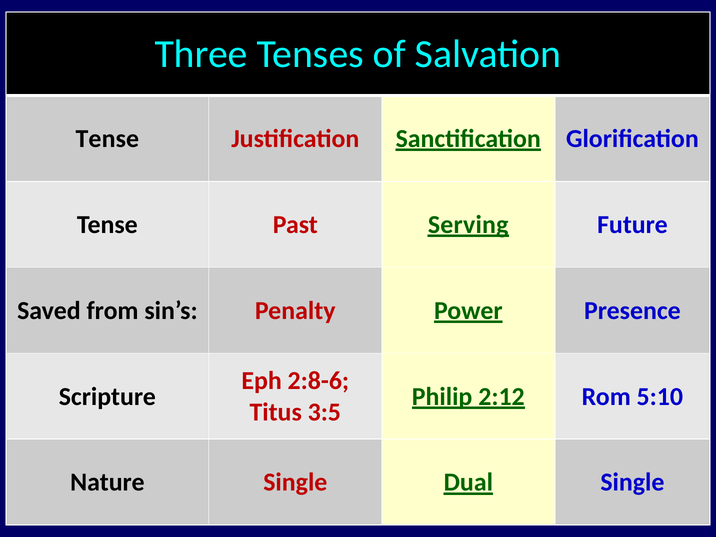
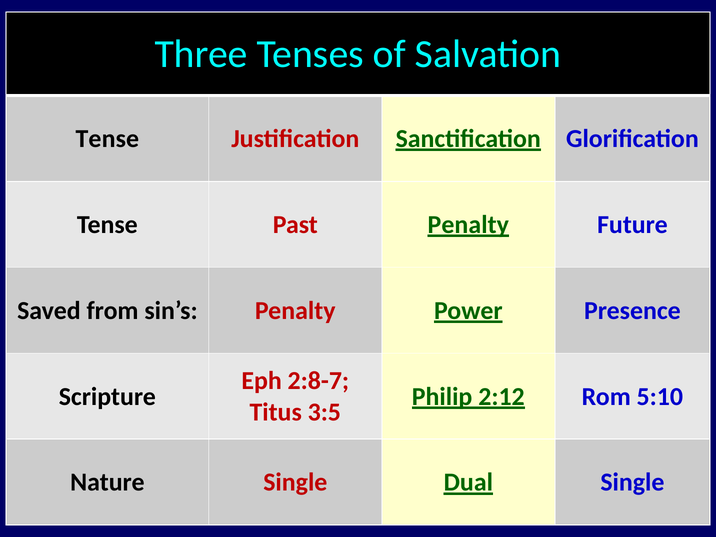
Past Serving: Serving -> Penalty
2:8-6: 2:8-6 -> 2:8-7
